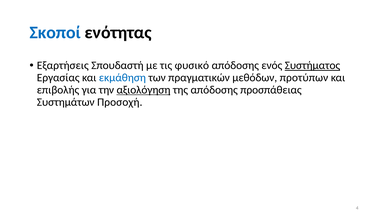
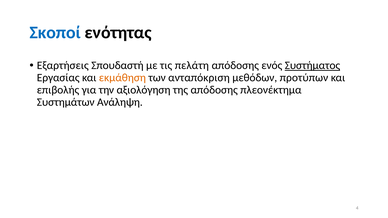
φυσικό: φυσικό -> πελάτη
εκμάθηση colour: blue -> orange
πραγματικών: πραγματικών -> ανταπόκριση
αξιολόγηση underline: present -> none
προσπάθειας: προσπάθειας -> πλεονέκτημα
Προσοχή: Προσοχή -> Ανάληψη
